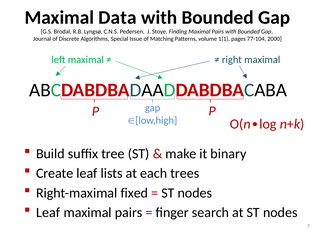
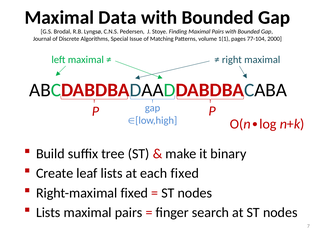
each trees: trees -> fixed
Leaf at (48, 213): Leaf -> Lists
